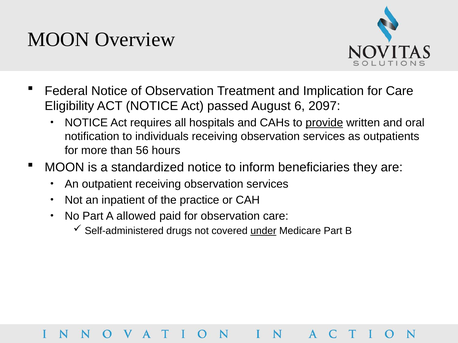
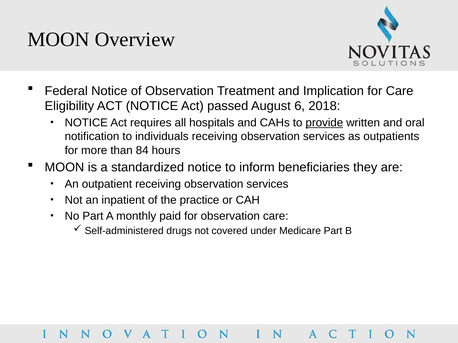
2097: 2097 -> 2018
56: 56 -> 84
allowed: allowed -> monthly
under underline: present -> none
